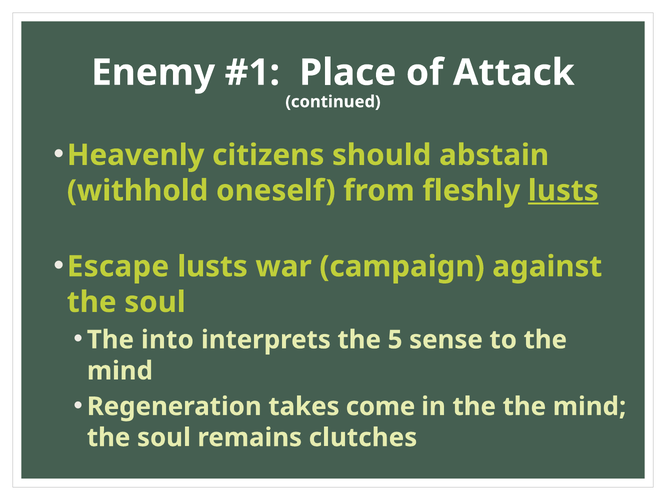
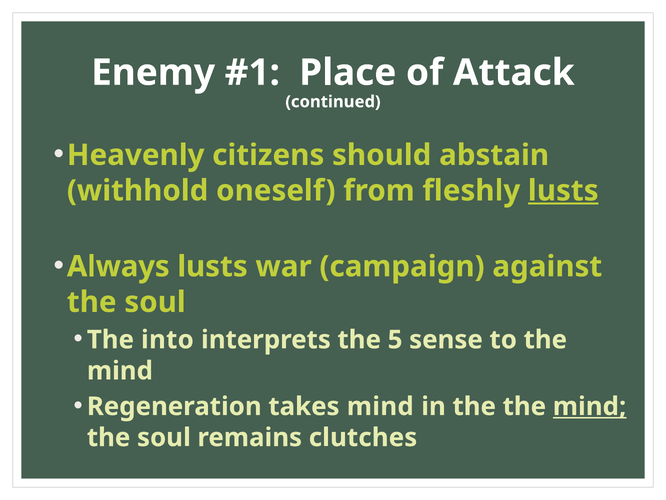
Escape: Escape -> Always
takes come: come -> mind
mind at (590, 406) underline: none -> present
